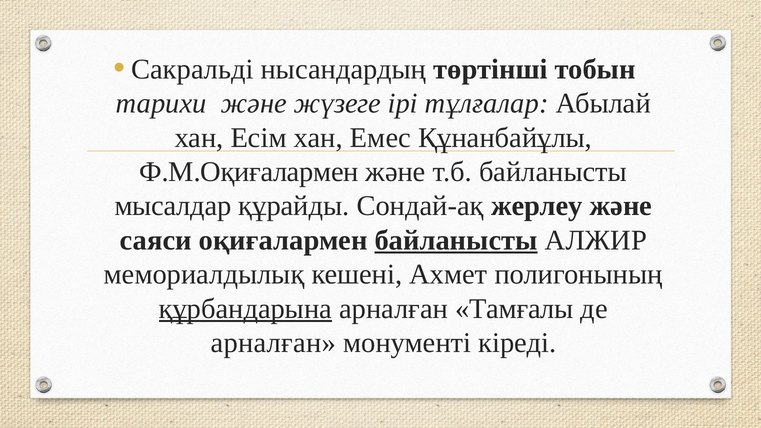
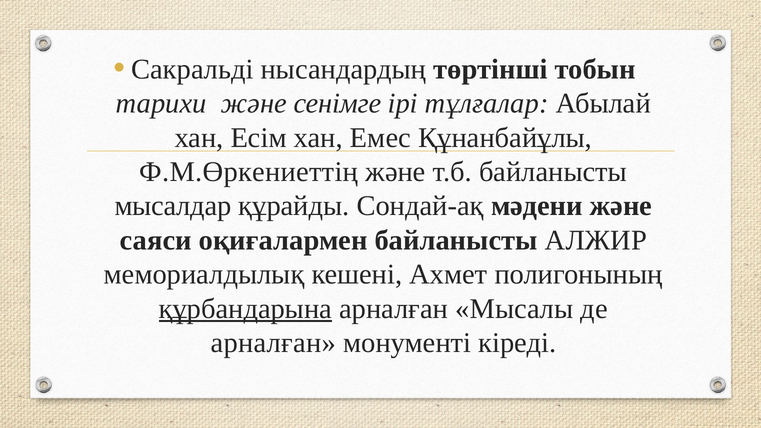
жүзеге: жүзеге -> сенімге
Ф.М.Оқиғалармен: Ф.М.Оқиғалармен -> Ф.М.Өркениеттің
жерлеу: жерлеу -> мәдени
байланысты at (456, 240) underline: present -> none
Тамғалы: Тамғалы -> Мысалы
